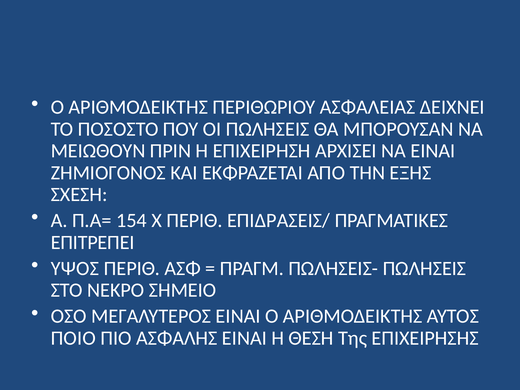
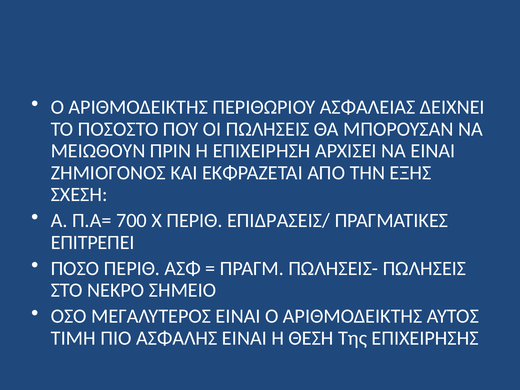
154: 154 -> 700
ΥΨΟΣ: ΥΨΟΣ -> ΠΟΣΟ
ΠΟΙΟ: ΠΟΙΟ -> ΤΙΜΗ
